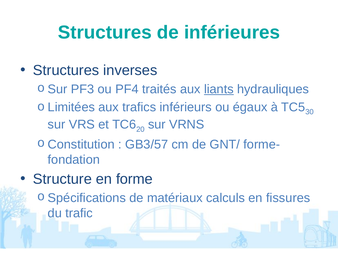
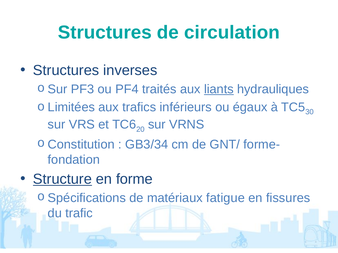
inférieures: inférieures -> circulation
GB3/57: GB3/57 -> GB3/34
Structure underline: none -> present
calculs: calculs -> fatigue
